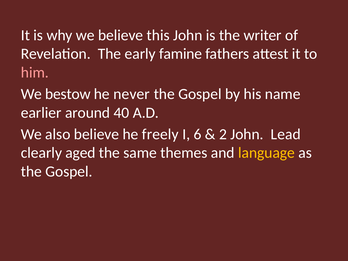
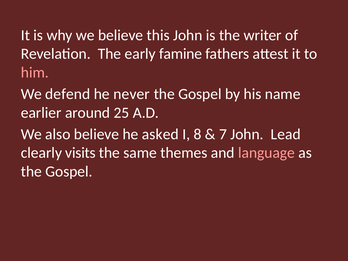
bestow: bestow -> defend
40: 40 -> 25
freely: freely -> asked
6: 6 -> 8
2: 2 -> 7
aged: aged -> visits
language colour: yellow -> pink
